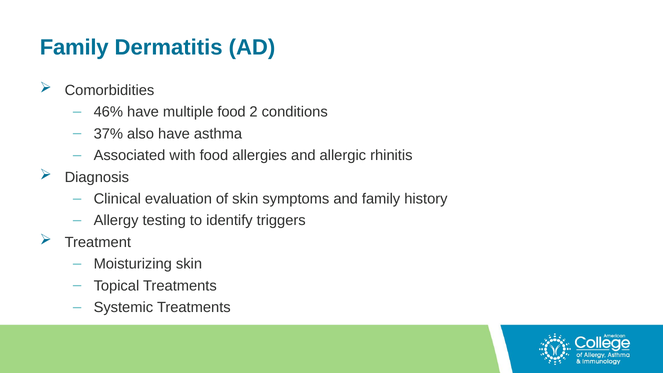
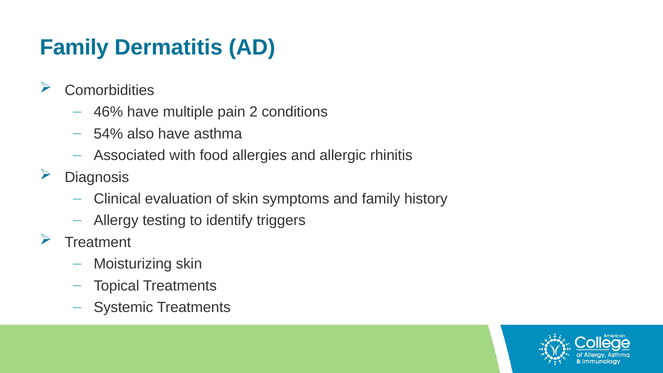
multiple food: food -> pain
37%: 37% -> 54%
